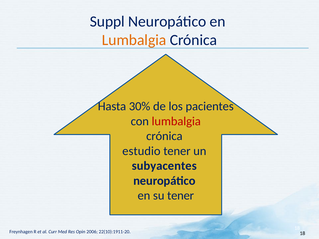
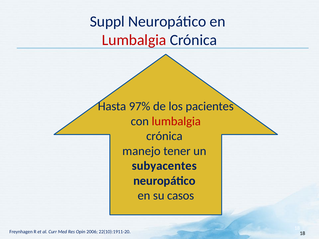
Lumbalgia at (134, 40) colour: orange -> red
30%: 30% -> 97%
estudio: estudio -> manejo
su tener: tener -> casos
